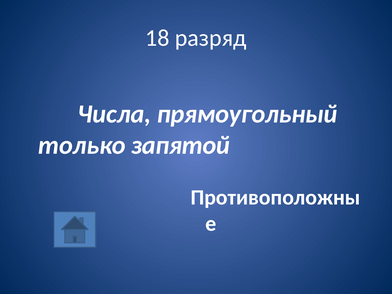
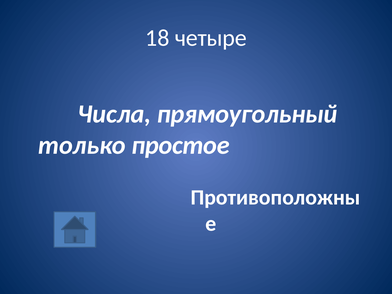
разряд: разряд -> четыре
запятой: запятой -> простое
